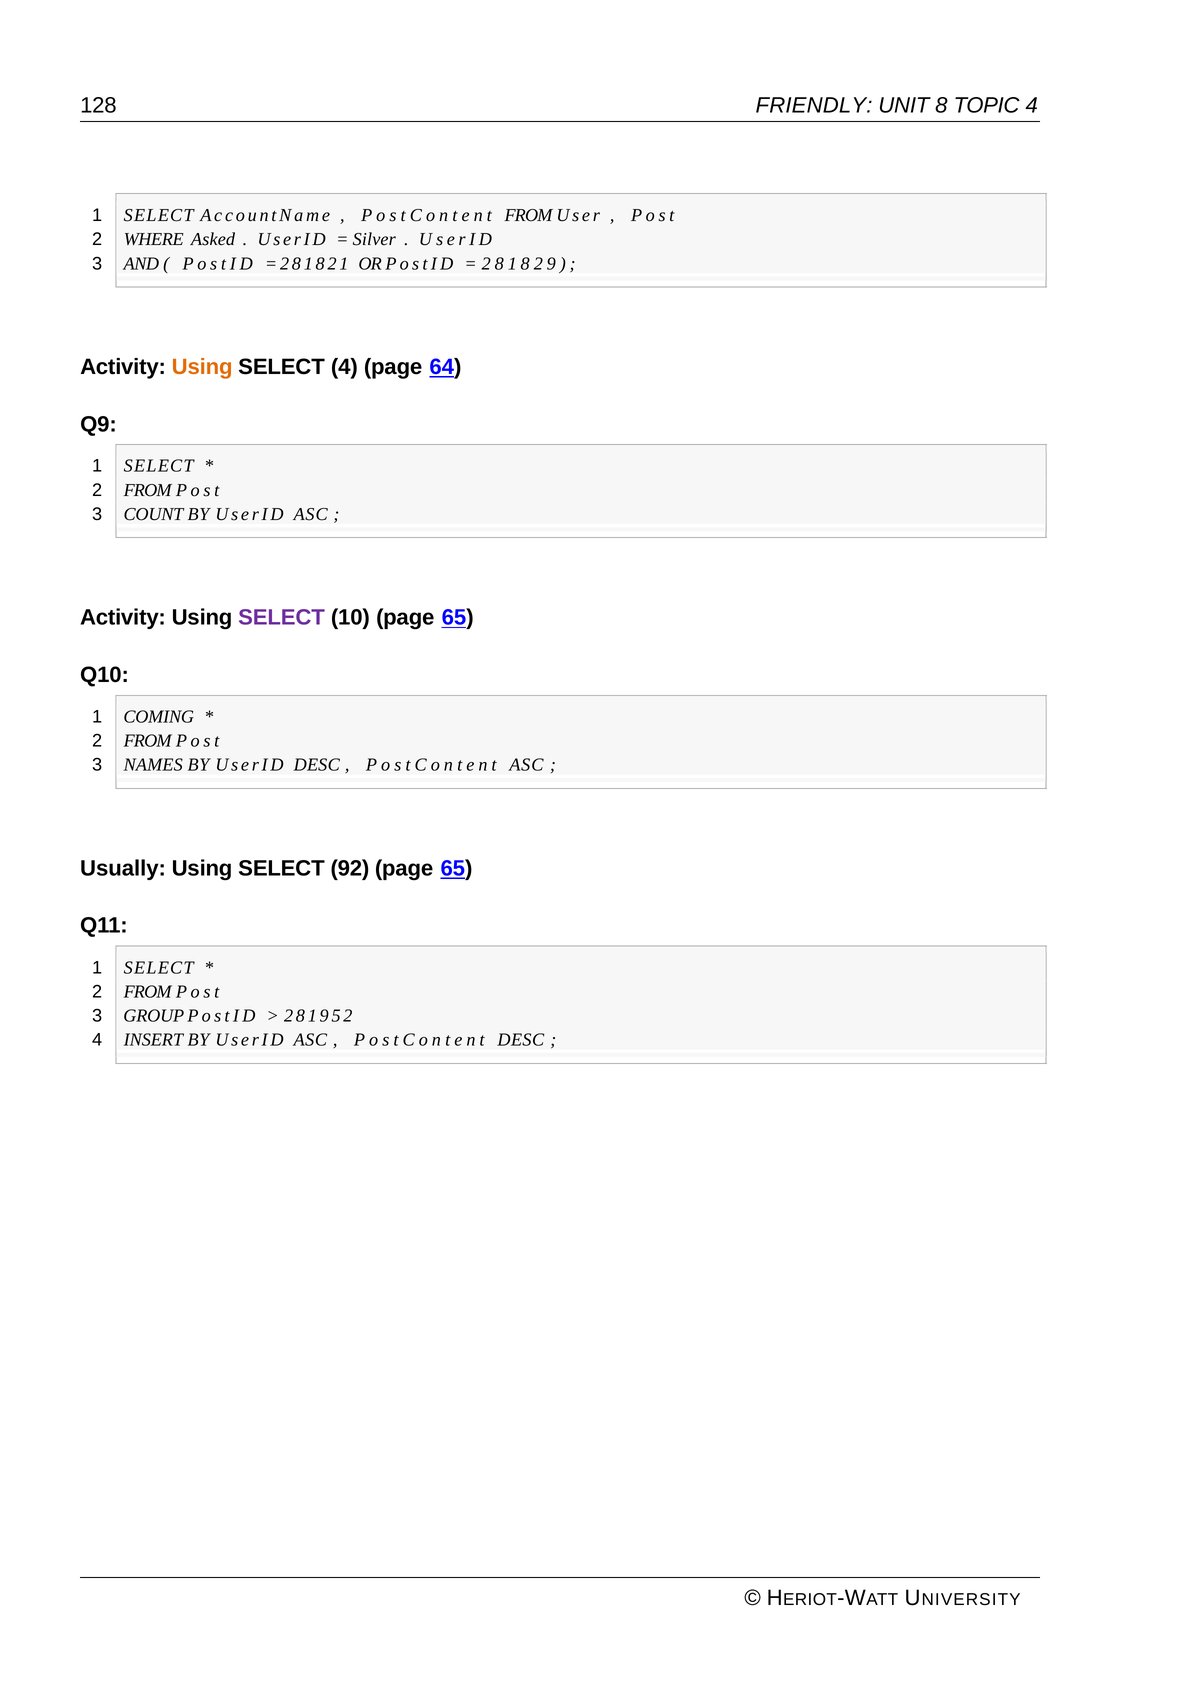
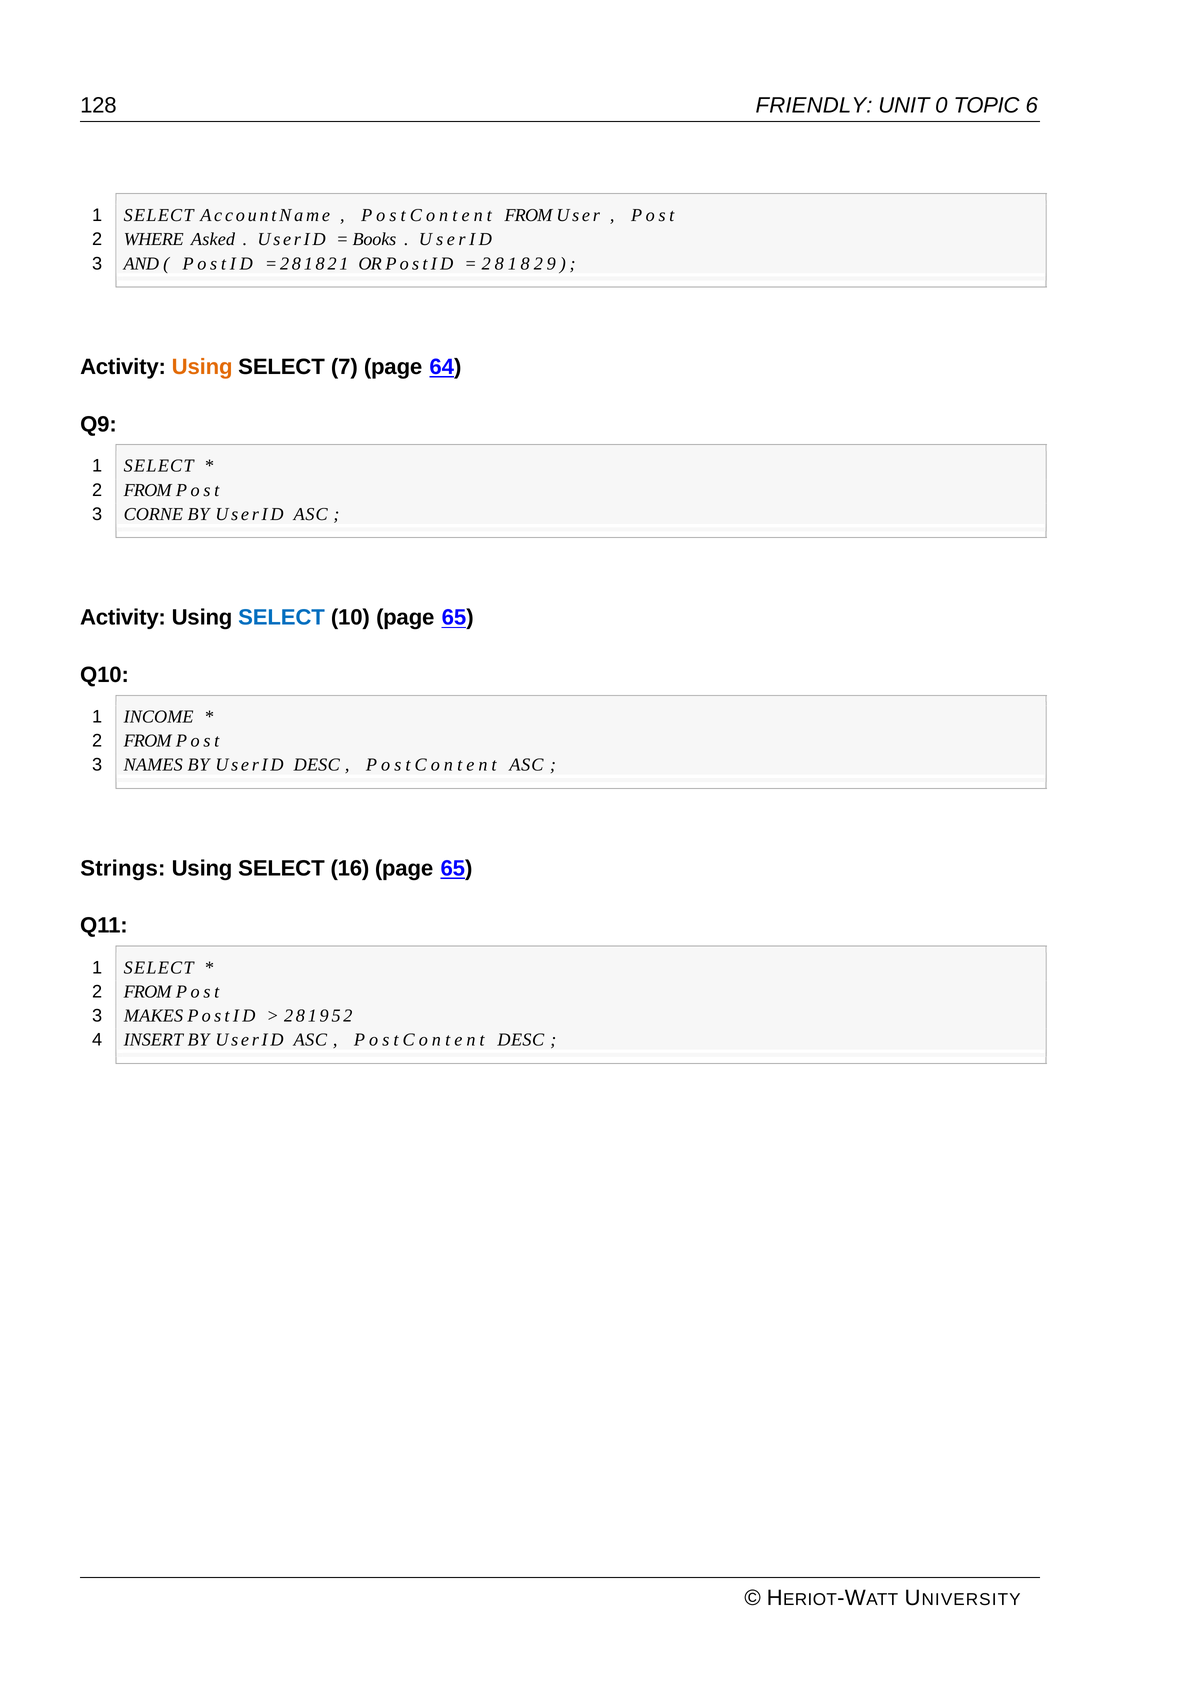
8: 8 -> 0
TOPIC 4: 4 -> 6
Silver: Silver -> Books
SELECT 4: 4 -> 7
COUNT: COUNT -> CORNE
SELECT at (282, 618) colour: purple -> blue
COMING: COMING -> INCOME
Usually: Usually -> Strings
92: 92 -> 16
GROUP: GROUP -> MAKES
